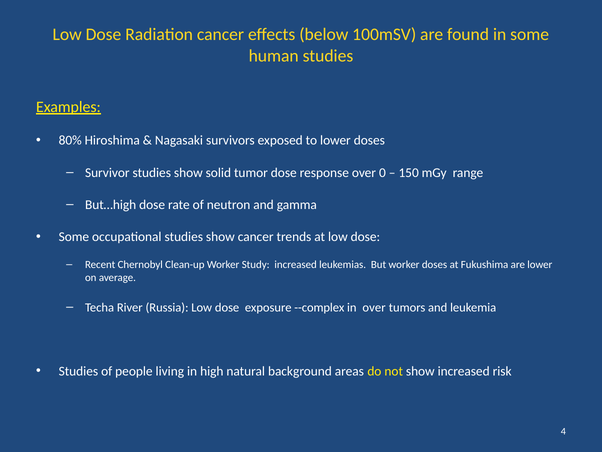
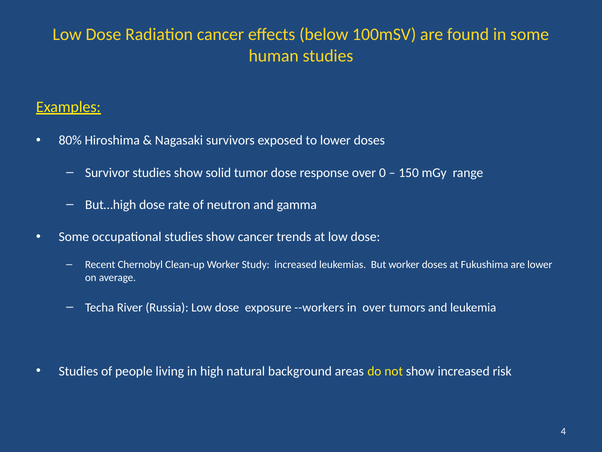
--complex: --complex -> --workers
